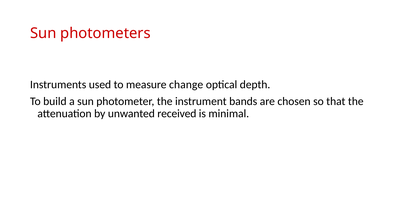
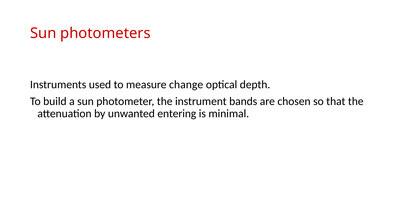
received: received -> entering
